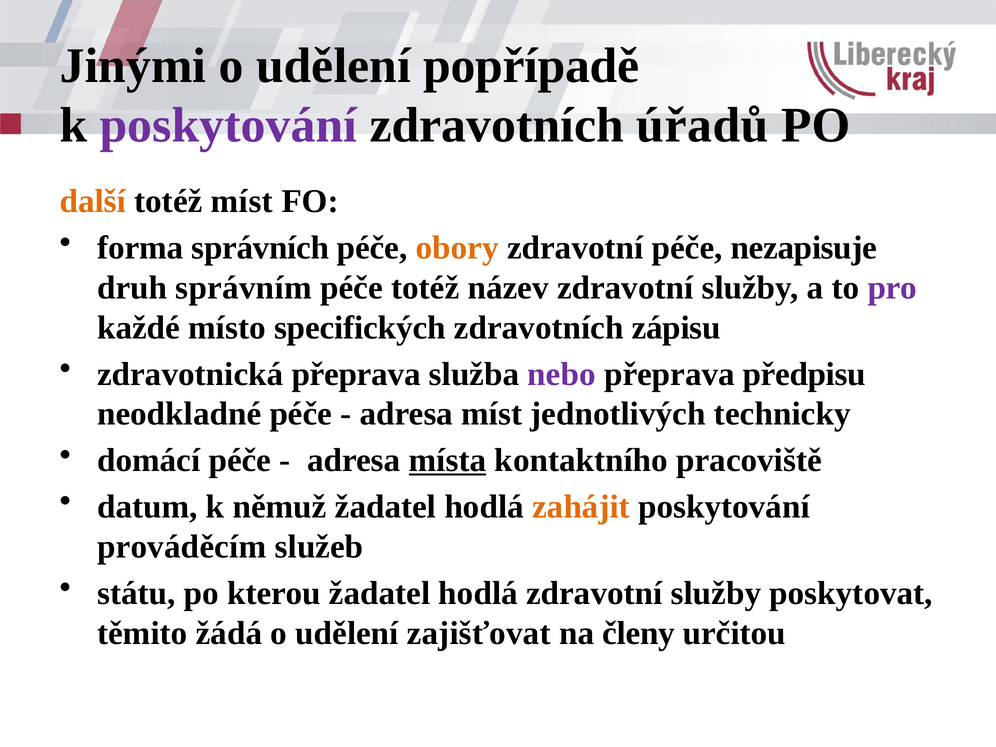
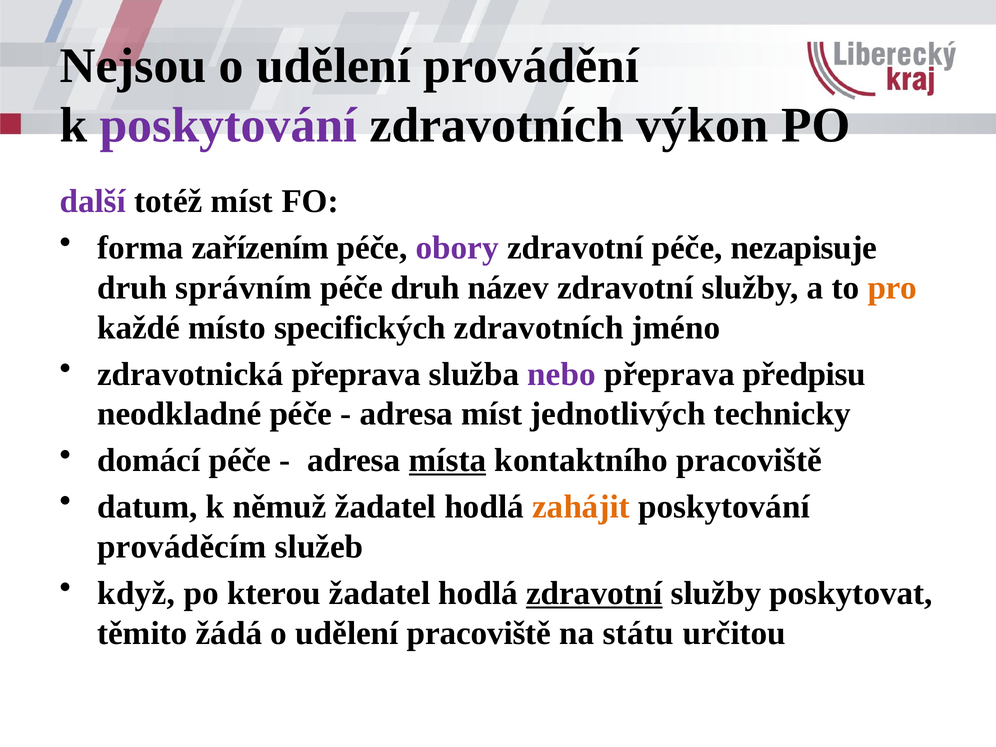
Jinými: Jinými -> Nejsou
popřípadě: popřípadě -> provádění
úřadů: úřadů -> výkon
další colour: orange -> purple
správních: správních -> zařízením
obory colour: orange -> purple
péče totéž: totéž -> druh
pro colour: purple -> orange
zápisu: zápisu -> jméno
státu: státu -> když
zdravotní at (594, 593) underline: none -> present
udělení zajišťovat: zajišťovat -> pracoviště
členy: členy -> státu
